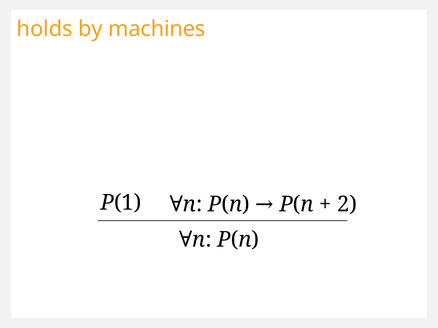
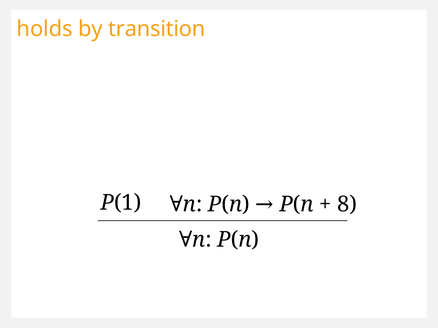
machines: machines -> transition
2: 2 -> 8
